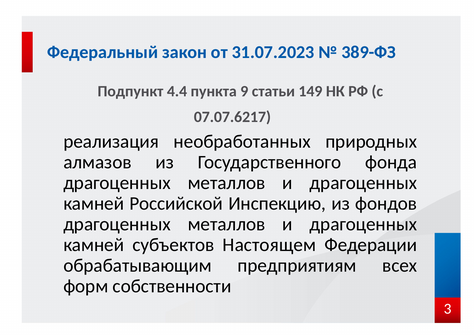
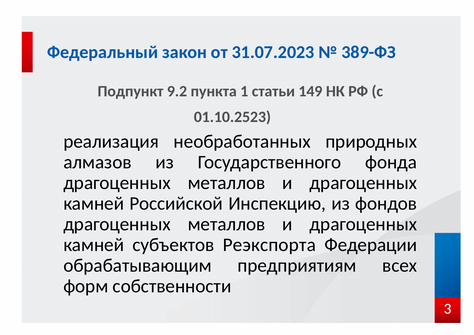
4.4: 4.4 -> 9.2
9: 9 -> 1
07.07.6217: 07.07.6217 -> 01.10.2523
Настоящем: Настоящем -> Реэкспорта
